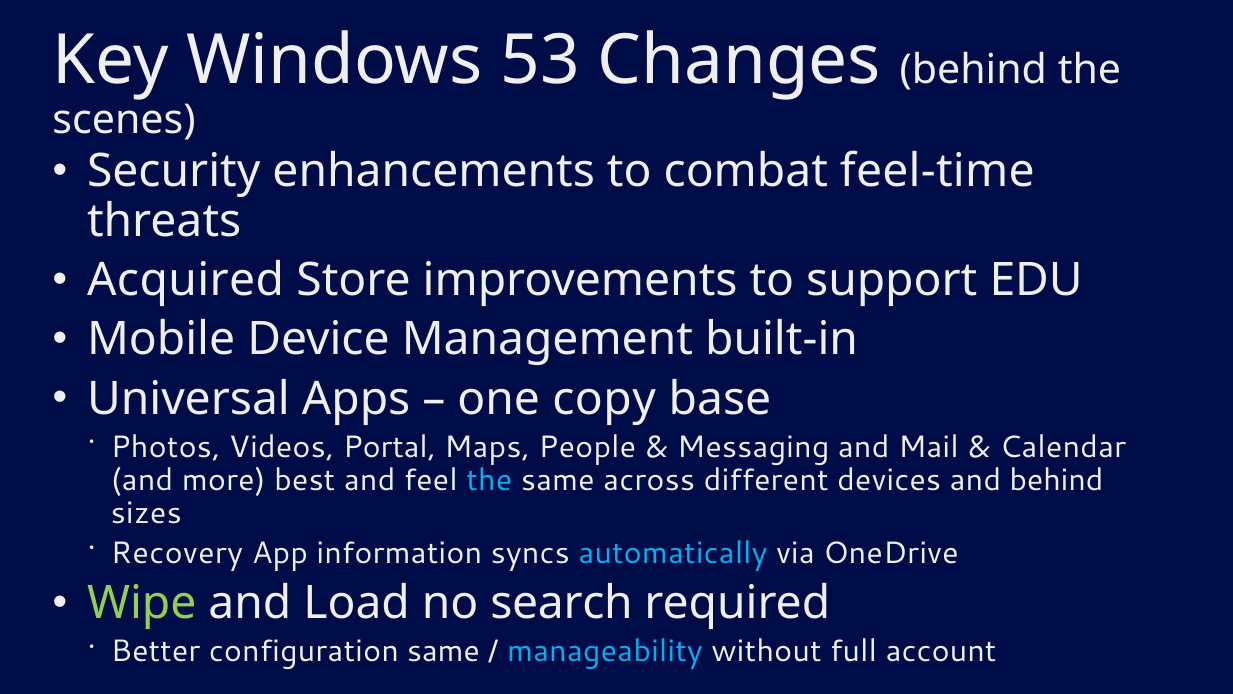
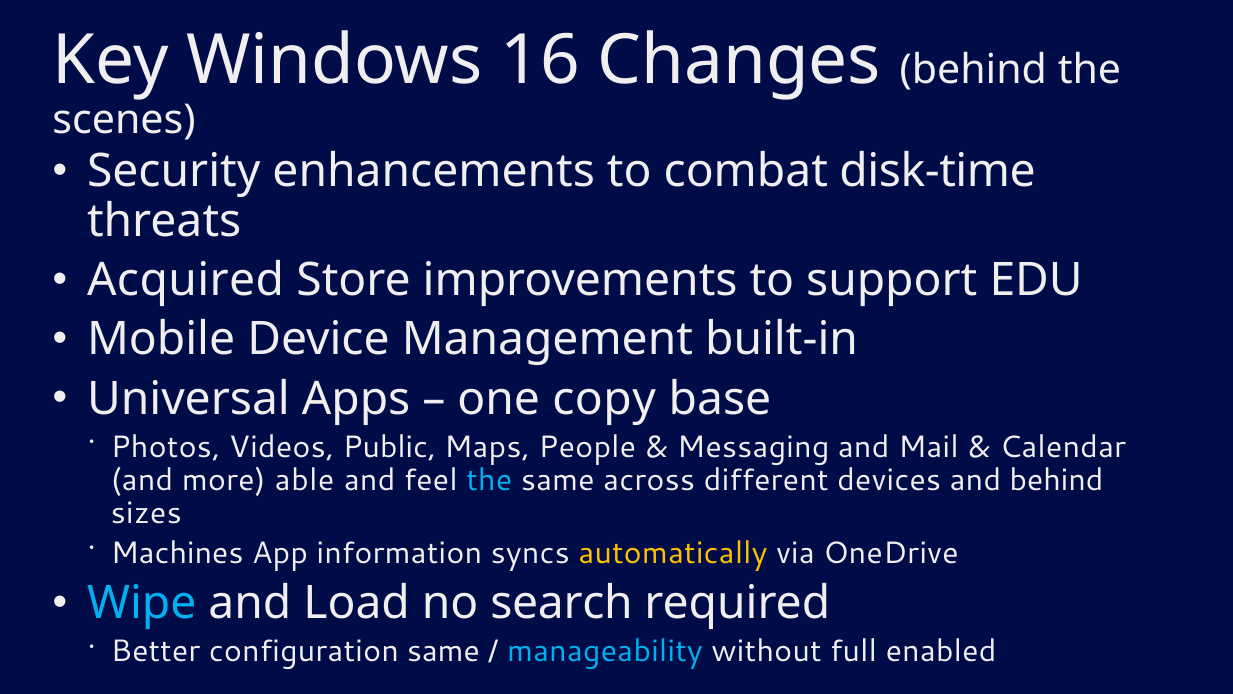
53: 53 -> 16
feel-time: feel-time -> disk-time
Portal: Portal -> Public
best: best -> able
Recovery: Recovery -> Machines
automatically colour: light blue -> yellow
Wipe colour: light green -> light blue
account: account -> enabled
